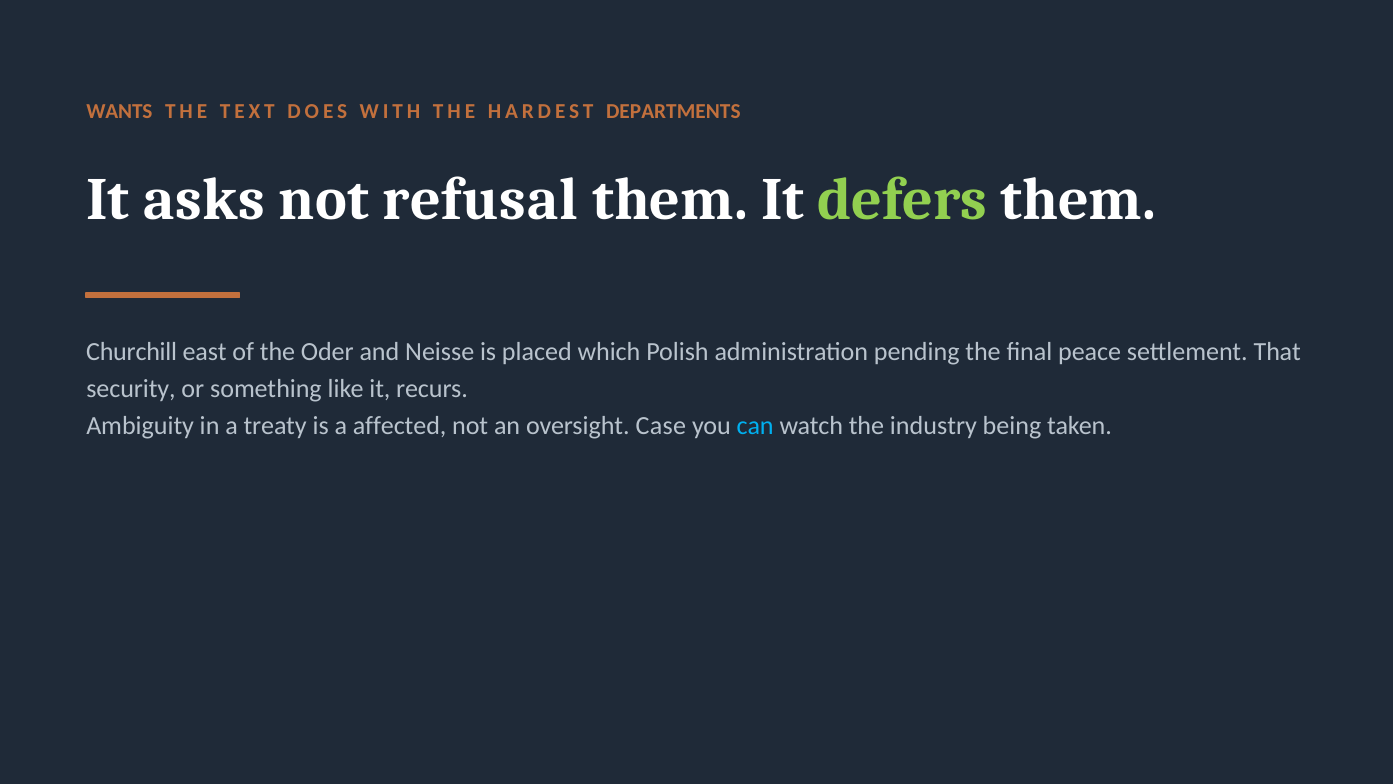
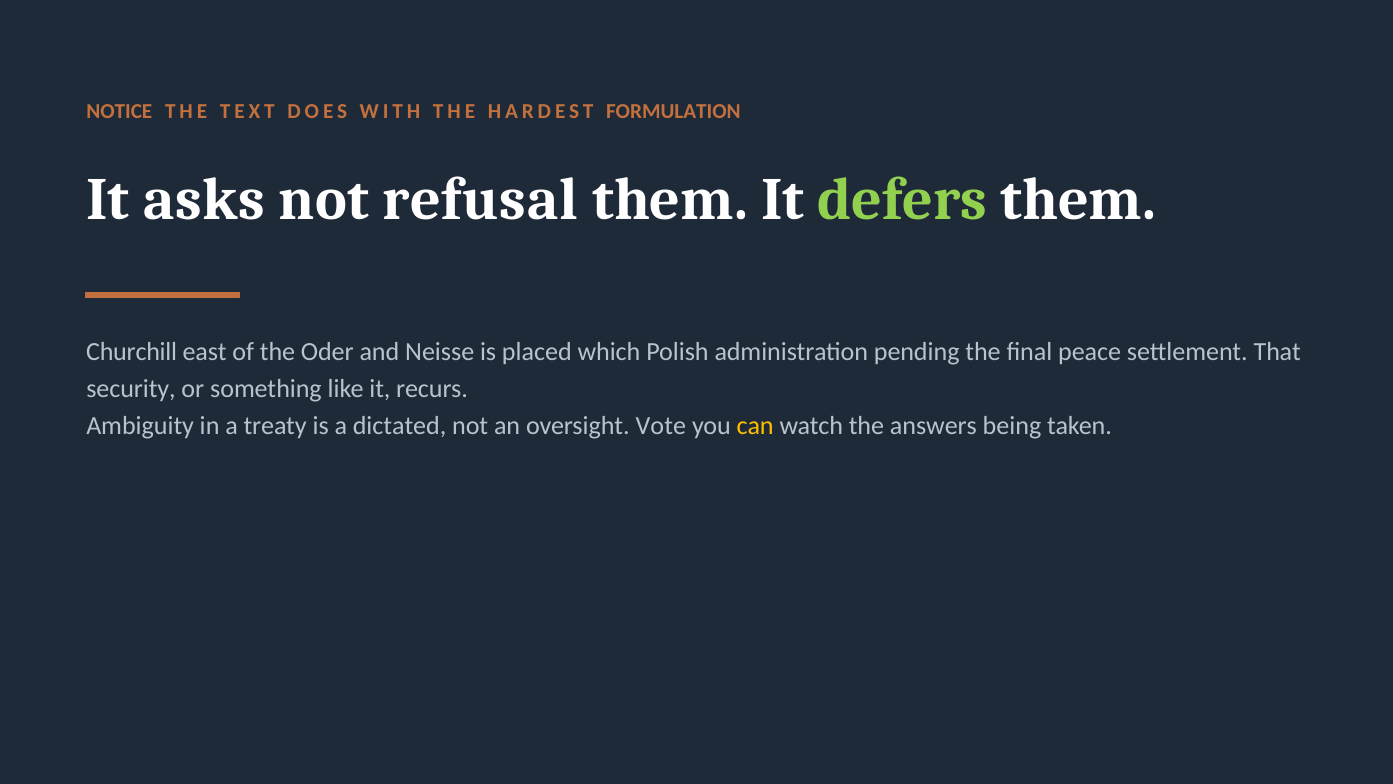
WANTS: WANTS -> NOTICE
DEPARTMENTS: DEPARTMENTS -> FORMULATION
affected: affected -> dictated
Case: Case -> Vote
can colour: light blue -> yellow
industry: industry -> answers
